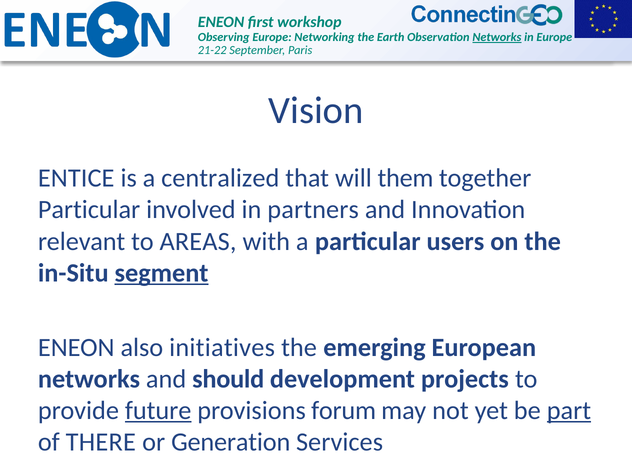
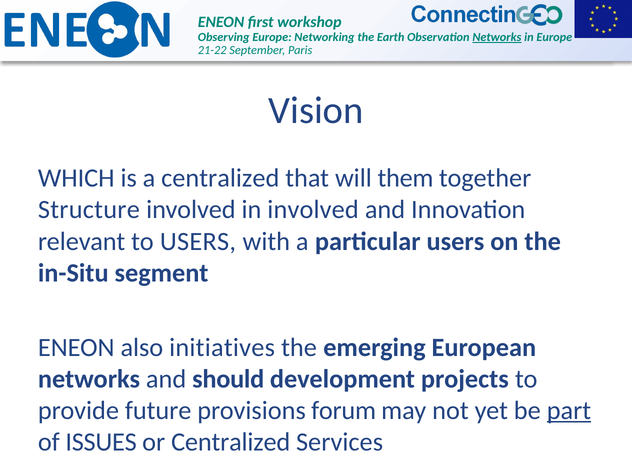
ENTICE: ENTICE -> WHICH
Particular at (89, 210): Particular -> Structure
in partners: partners -> involved
to AREAS: AREAS -> USERS
segment underline: present -> none
future underline: present -> none
THERE: THERE -> ISSUES
or Generation: Generation -> Centralized
